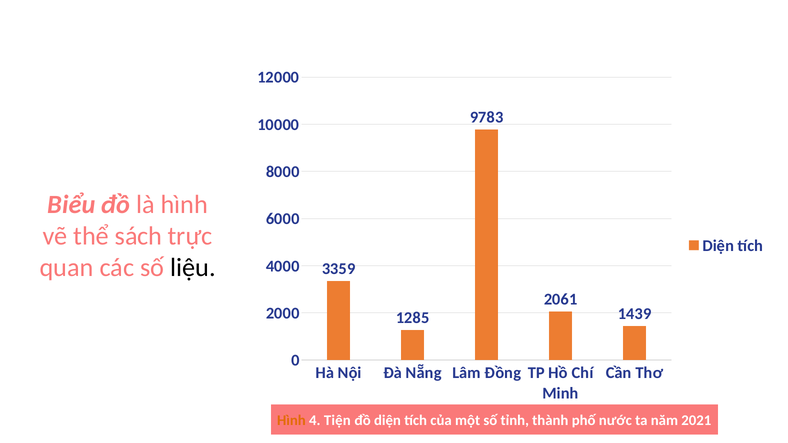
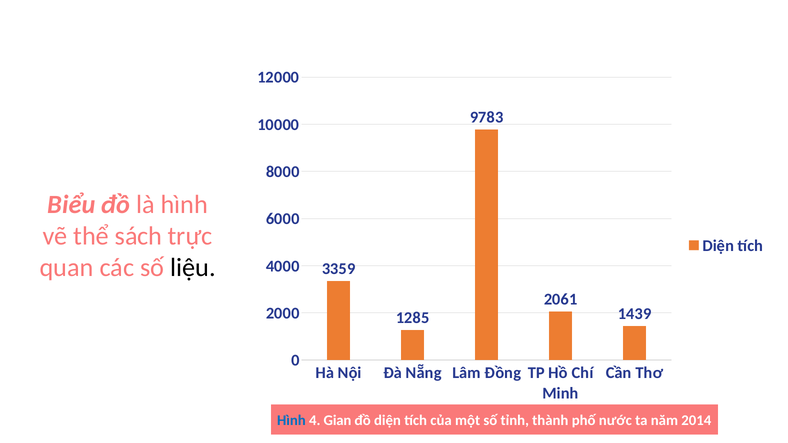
Hình at (291, 421) colour: orange -> blue
Tiện: Tiện -> Gian
2021: 2021 -> 2014
